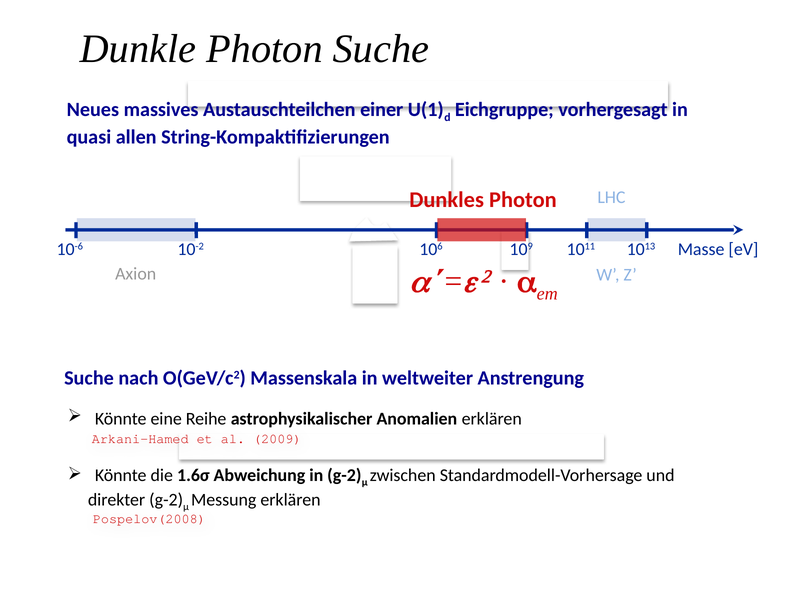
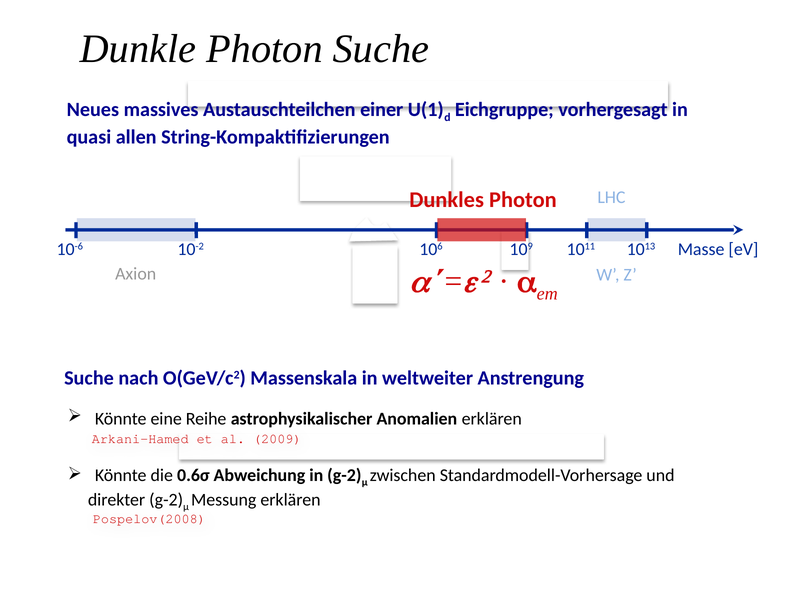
1.6σ: 1.6σ -> 0.6σ
